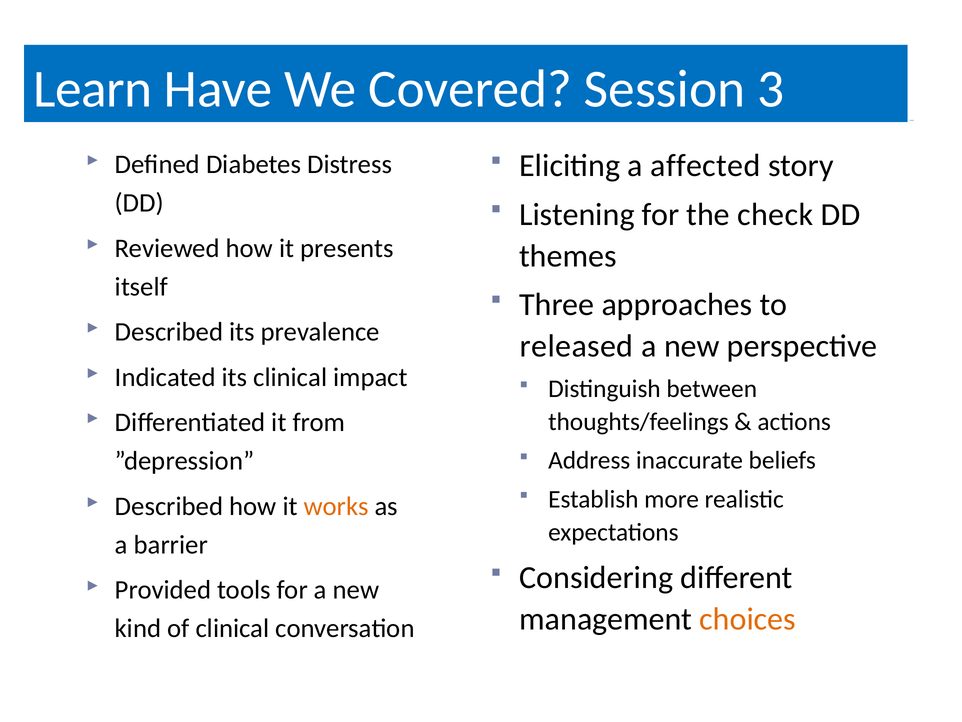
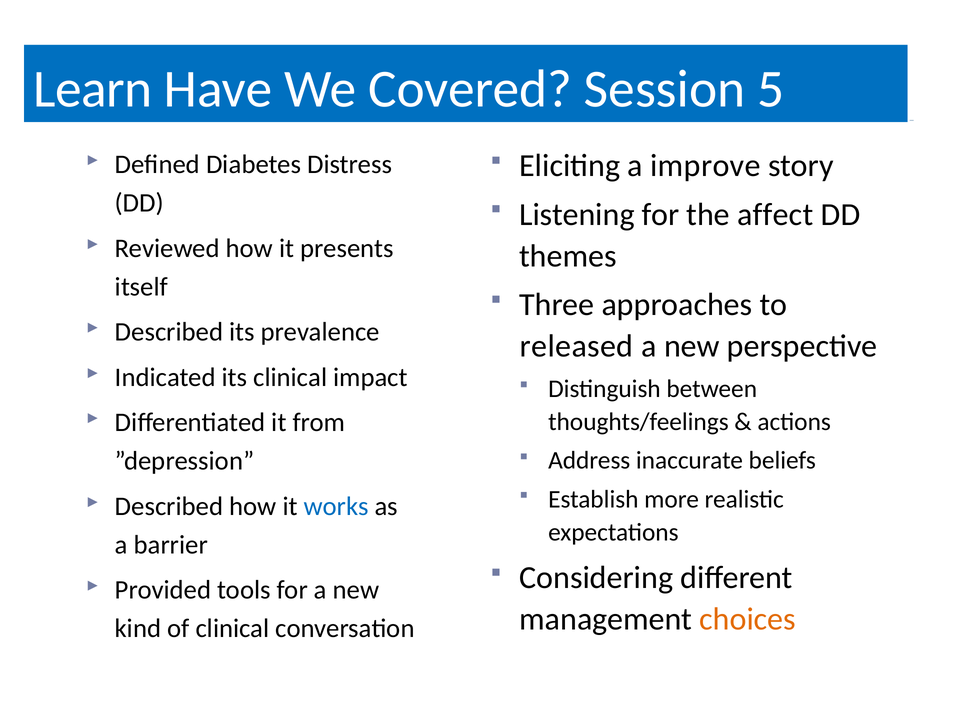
3: 3 -> 5
affected: affected -> improve
check: check -> affect
works colour: orange -> blue
